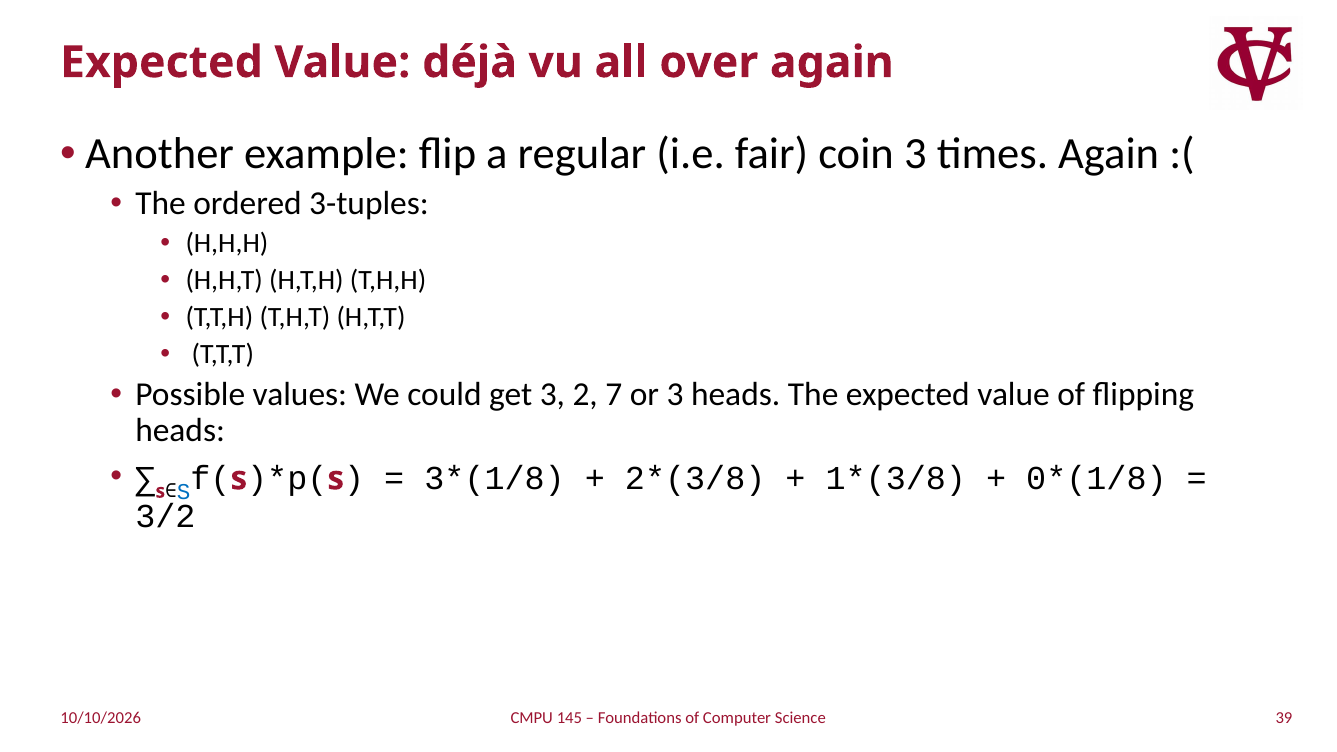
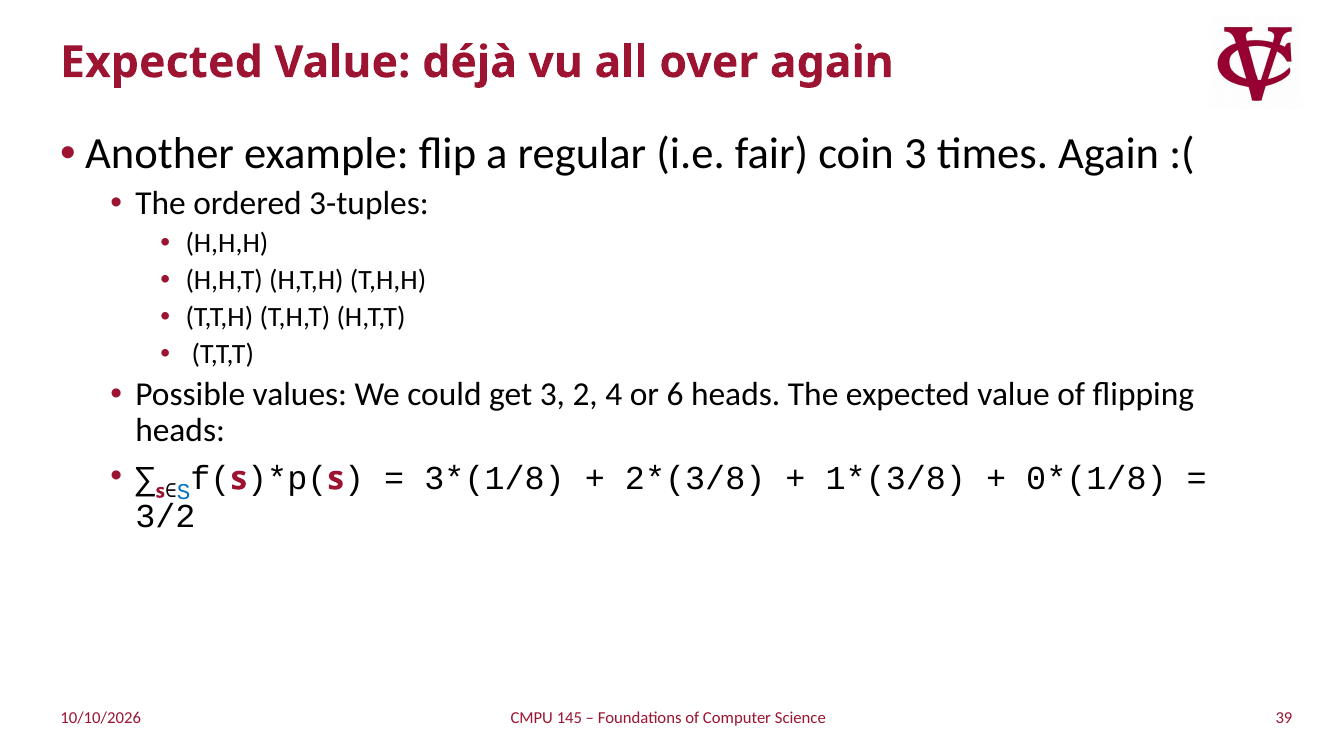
7: 7 -> 4
or 3: 3 -> 6
